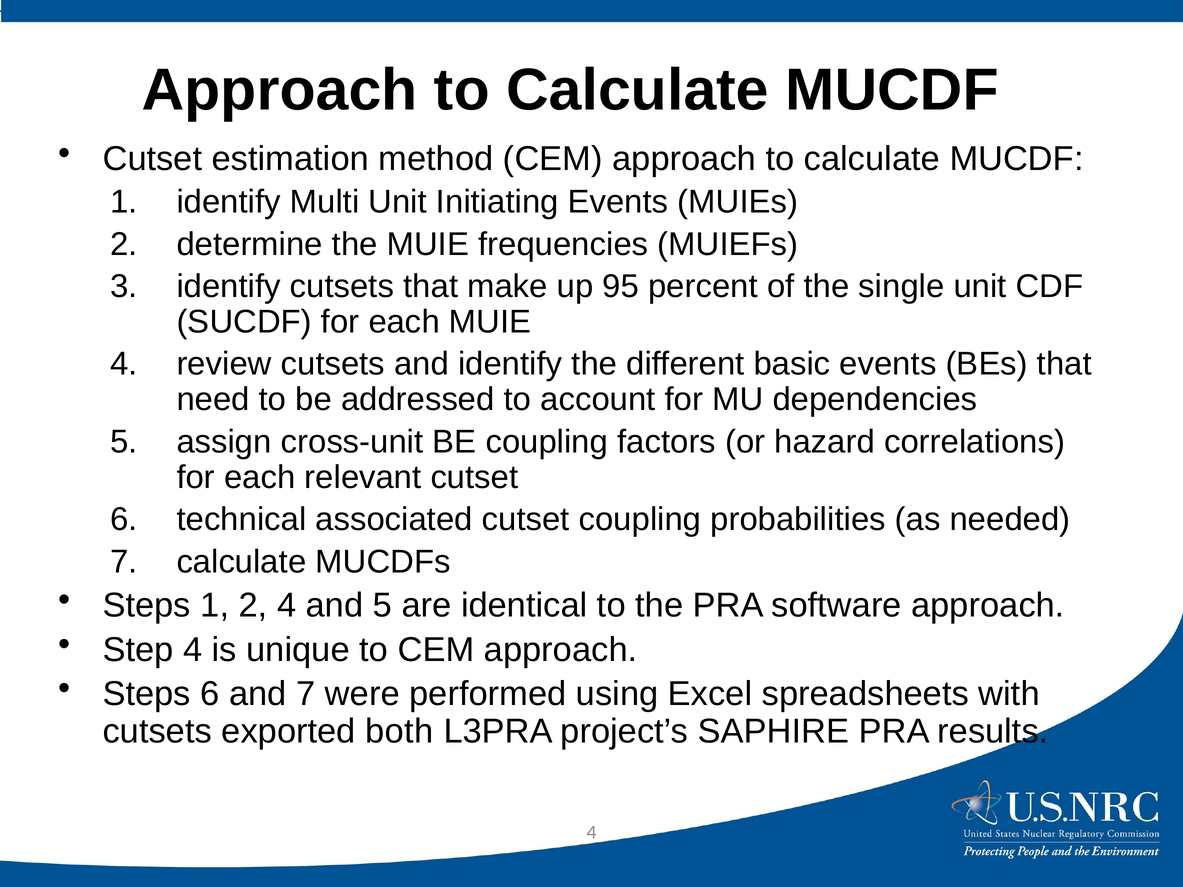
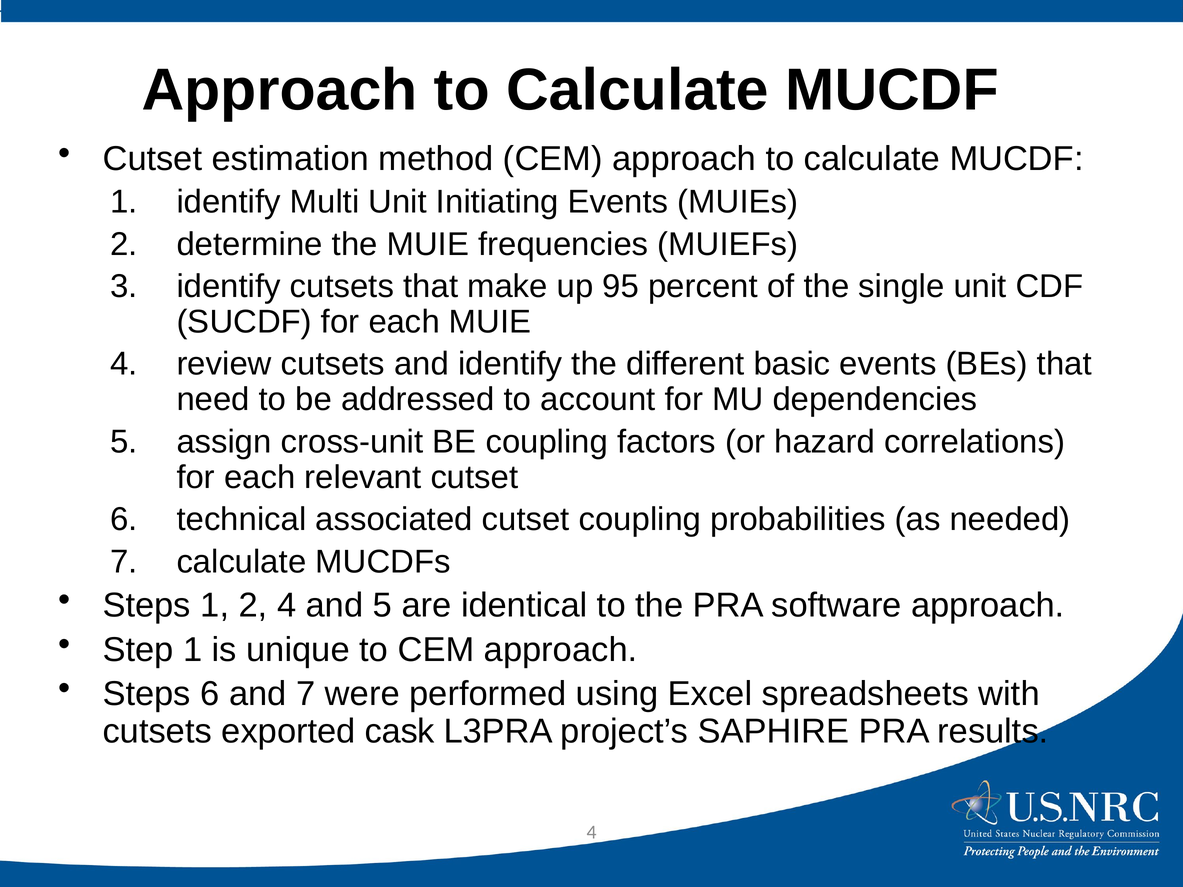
Step 4: 4 -> 1
both: both -> cask
